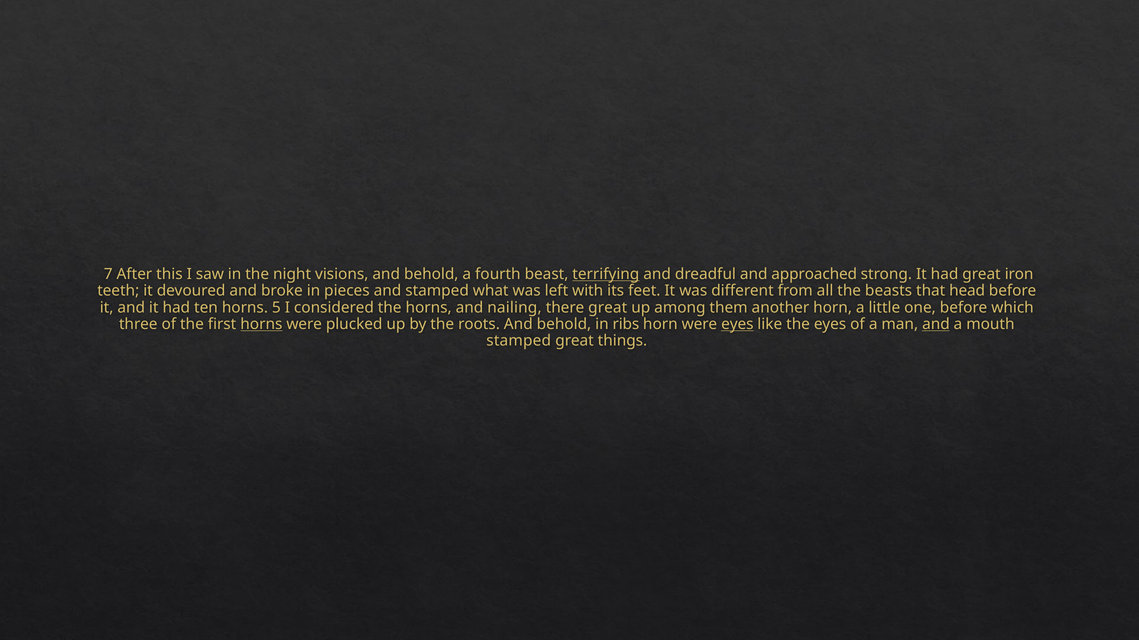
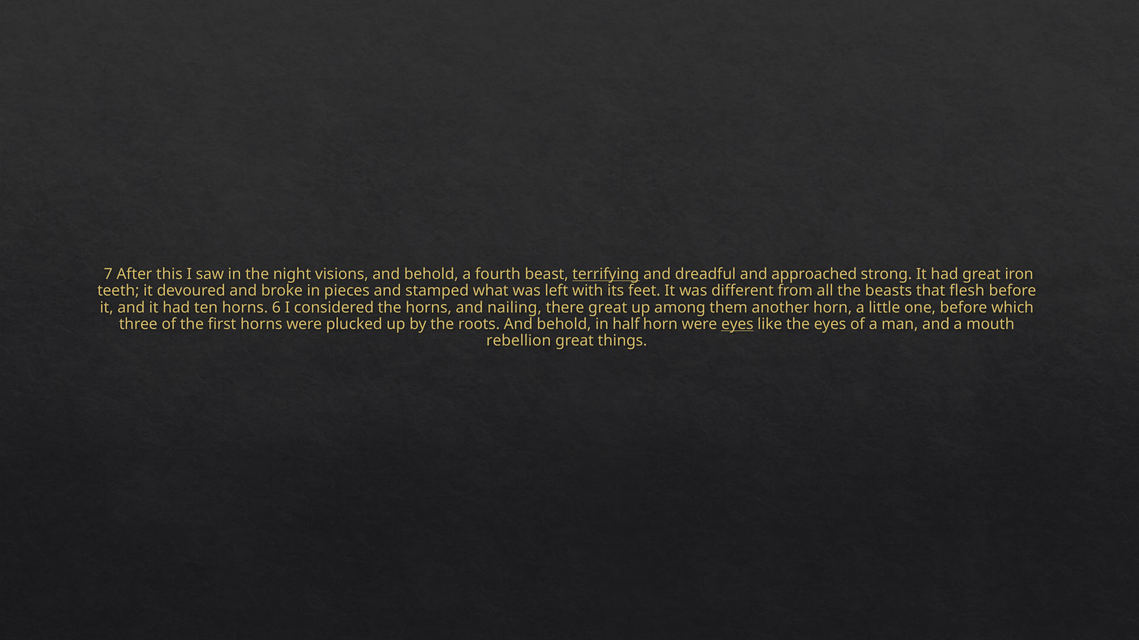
head: head -> flesh
5: 5 -> 6
horns at (261, 324) underline: present -> none
ribs: ribs -> half
and at (936, 324) underline: present -> none
stamped at (519, 341): stamped -> rebellion
